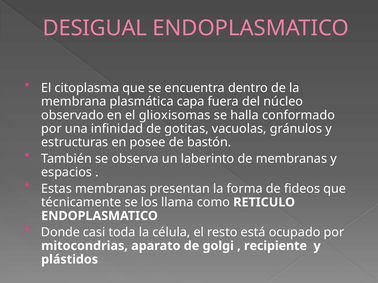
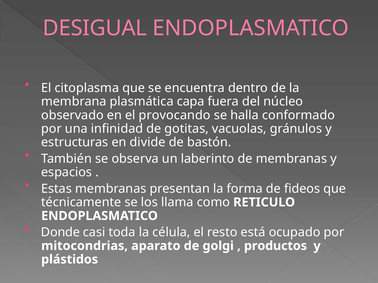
glioxisomas: glioxisomas -> provocando
posee: posee -> divide
recipiente: recipiente -> productos
